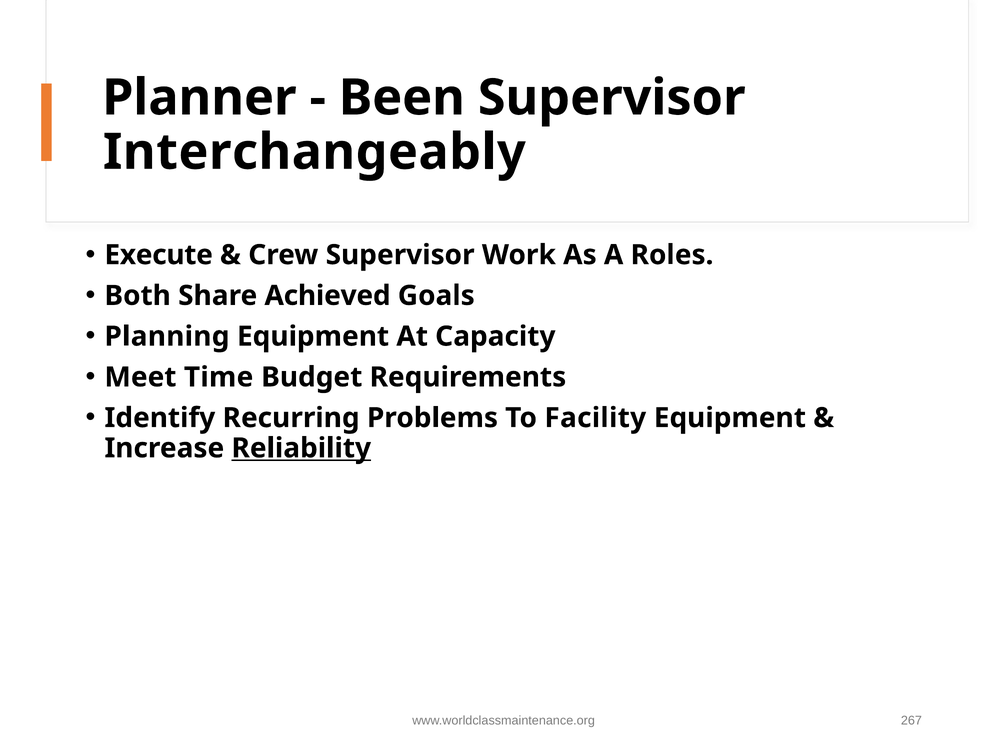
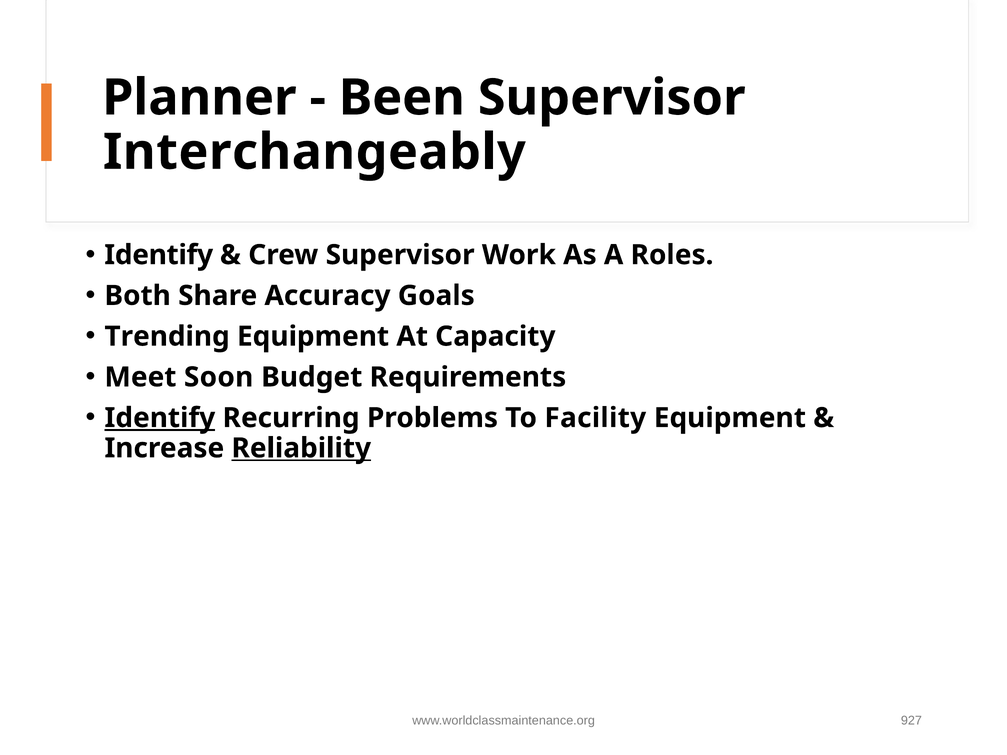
Execute at (159, 255): Execute -> Identify
Achieved: Achieved -> Accuracy
Planning: Planning -> Trending
Time: Time -> Soon
Identify at (160, 418) underline: none -> present
267: 267 -> 927
